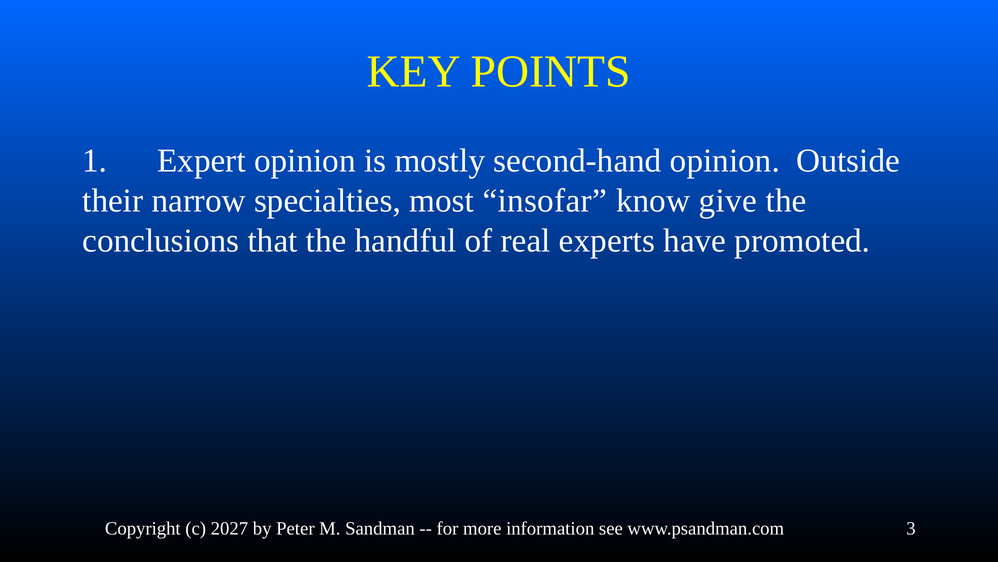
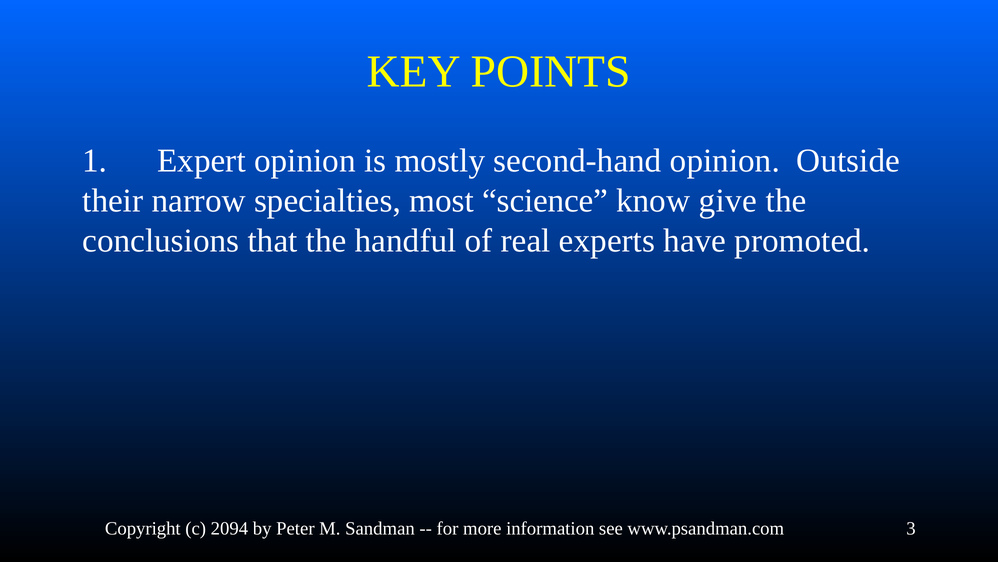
insofar: insofar -> science
2027: 2027 -> 2094
